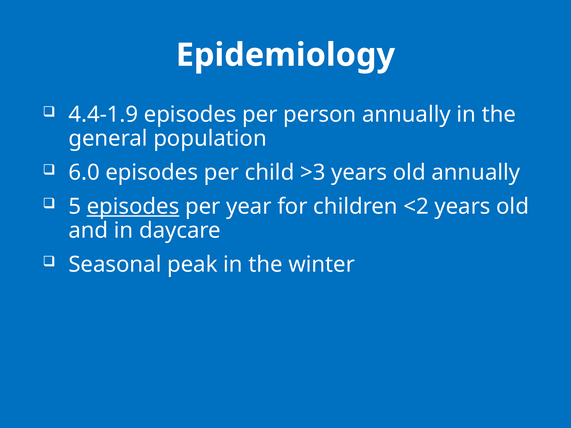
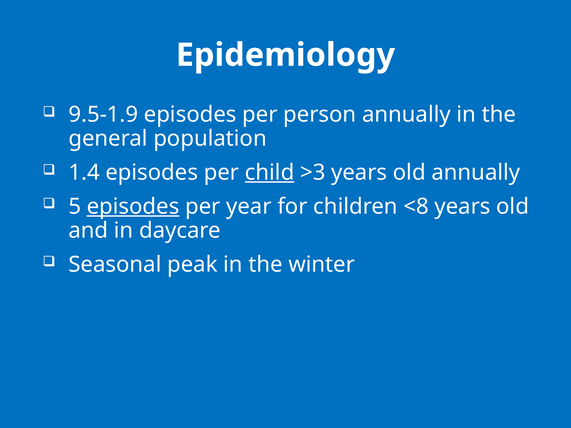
4.4-1.9: 4.4-1.9 -> 9.5-1.9
6.0: 6.0 -> 1.4
child underline: none -> present
<2: <2 -> <8
